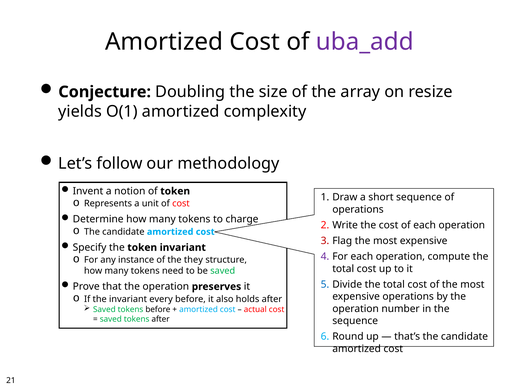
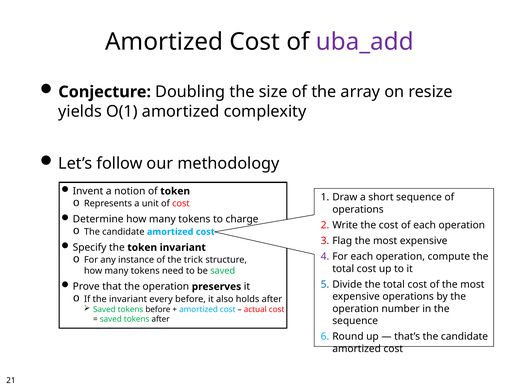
they: they -> trick
